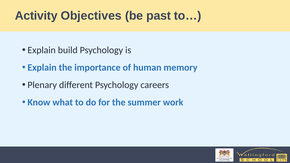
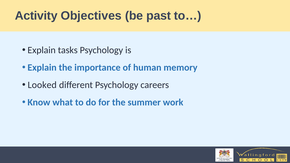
build: build -> tasks
Plenary: Plenary -> Looked
